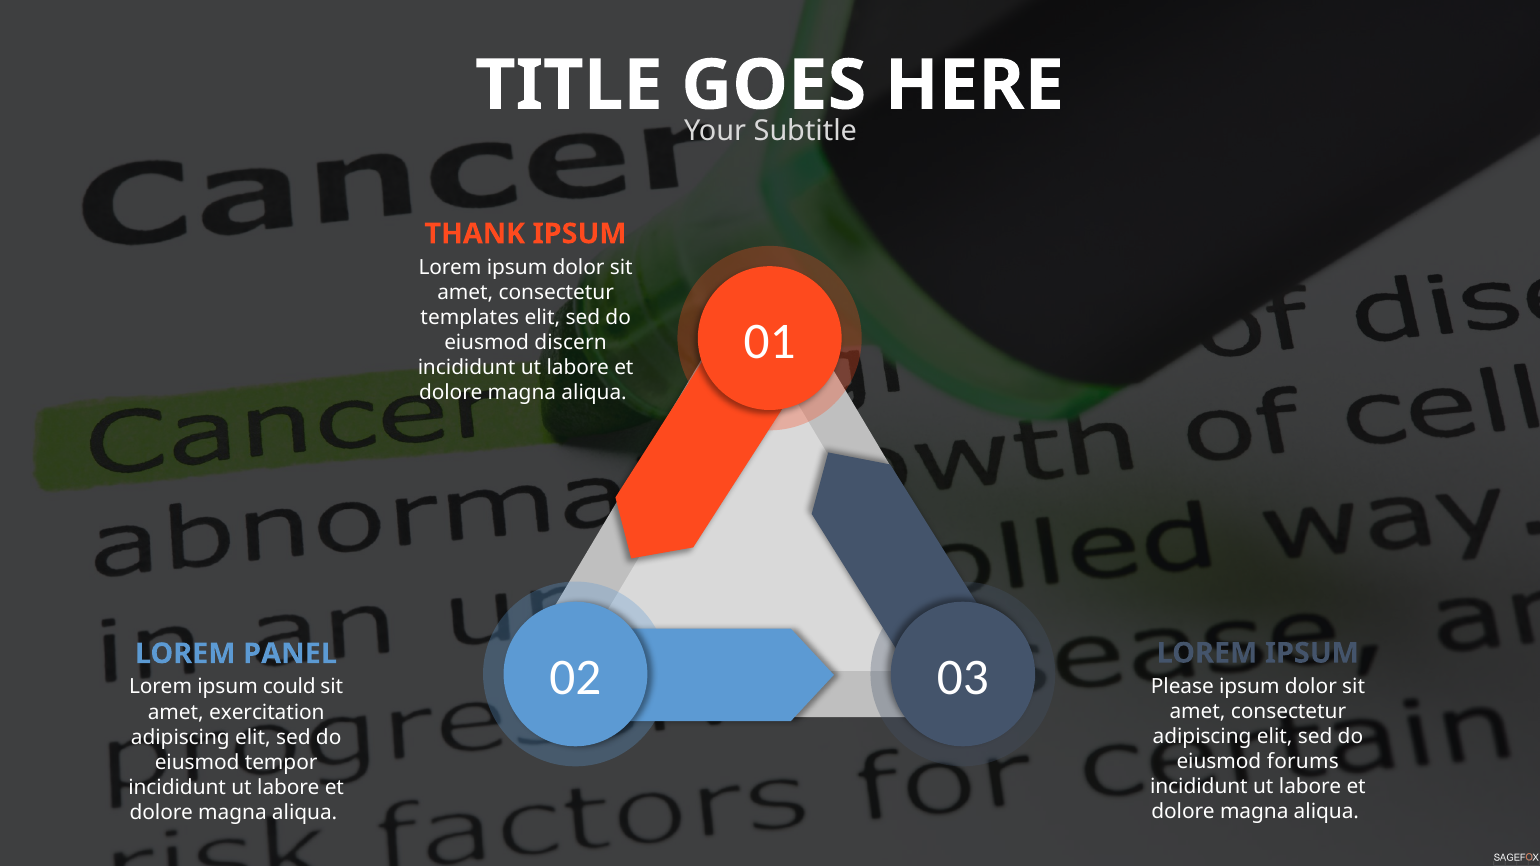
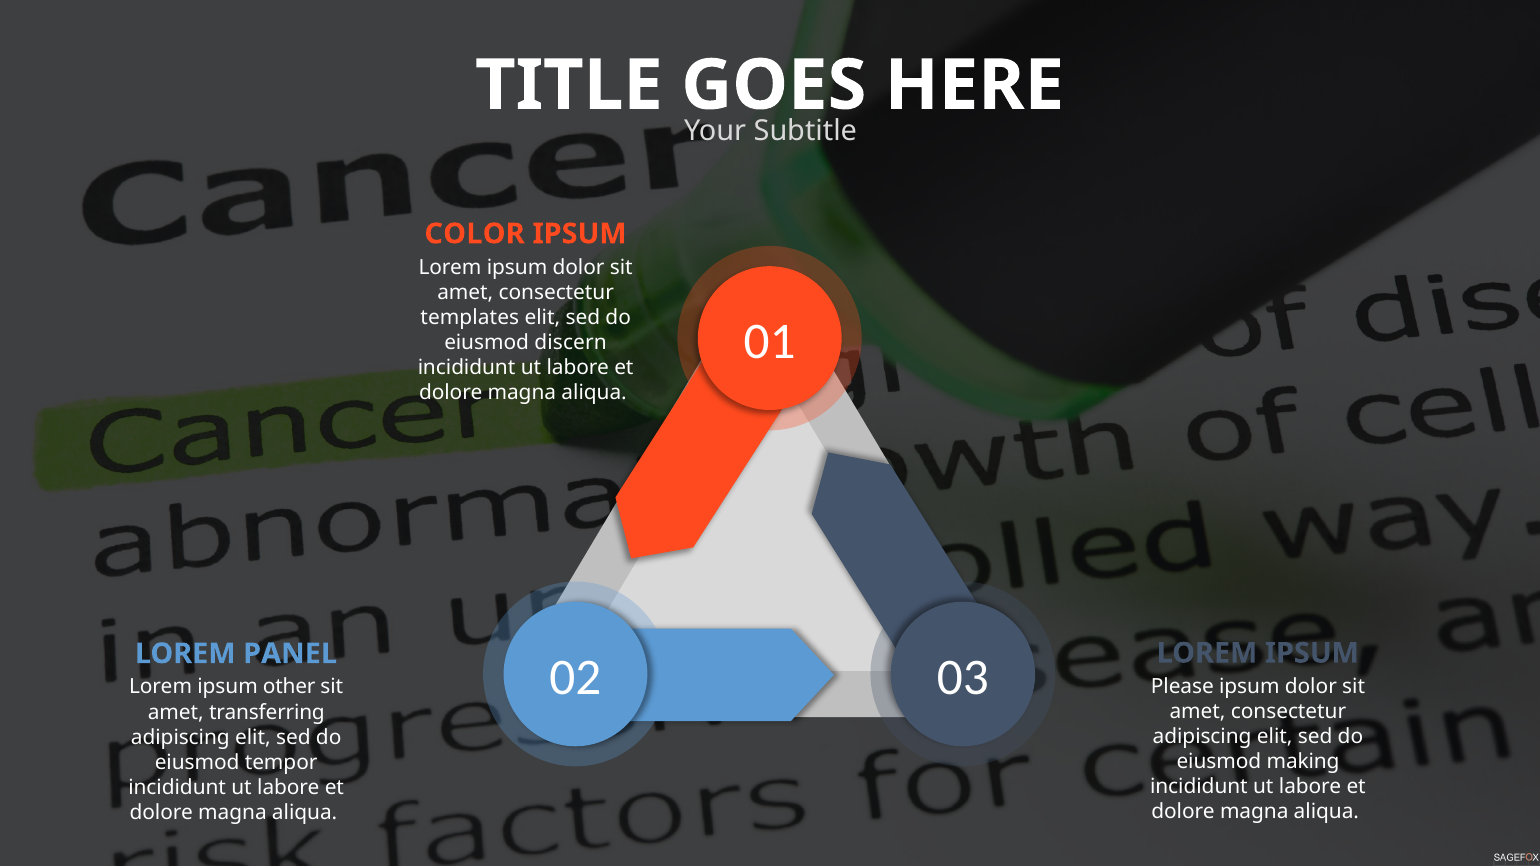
THANK: THANK -> COLOR
could: could -> other
exercitation: exercitation -> transferring
forums: forums -> making
